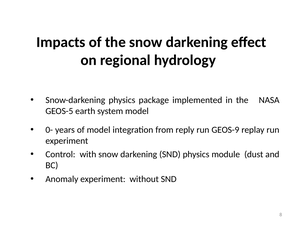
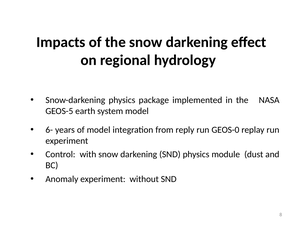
0-: 0- -> 6-
GEOS-9: GEOS-9 -> GEOS-0
